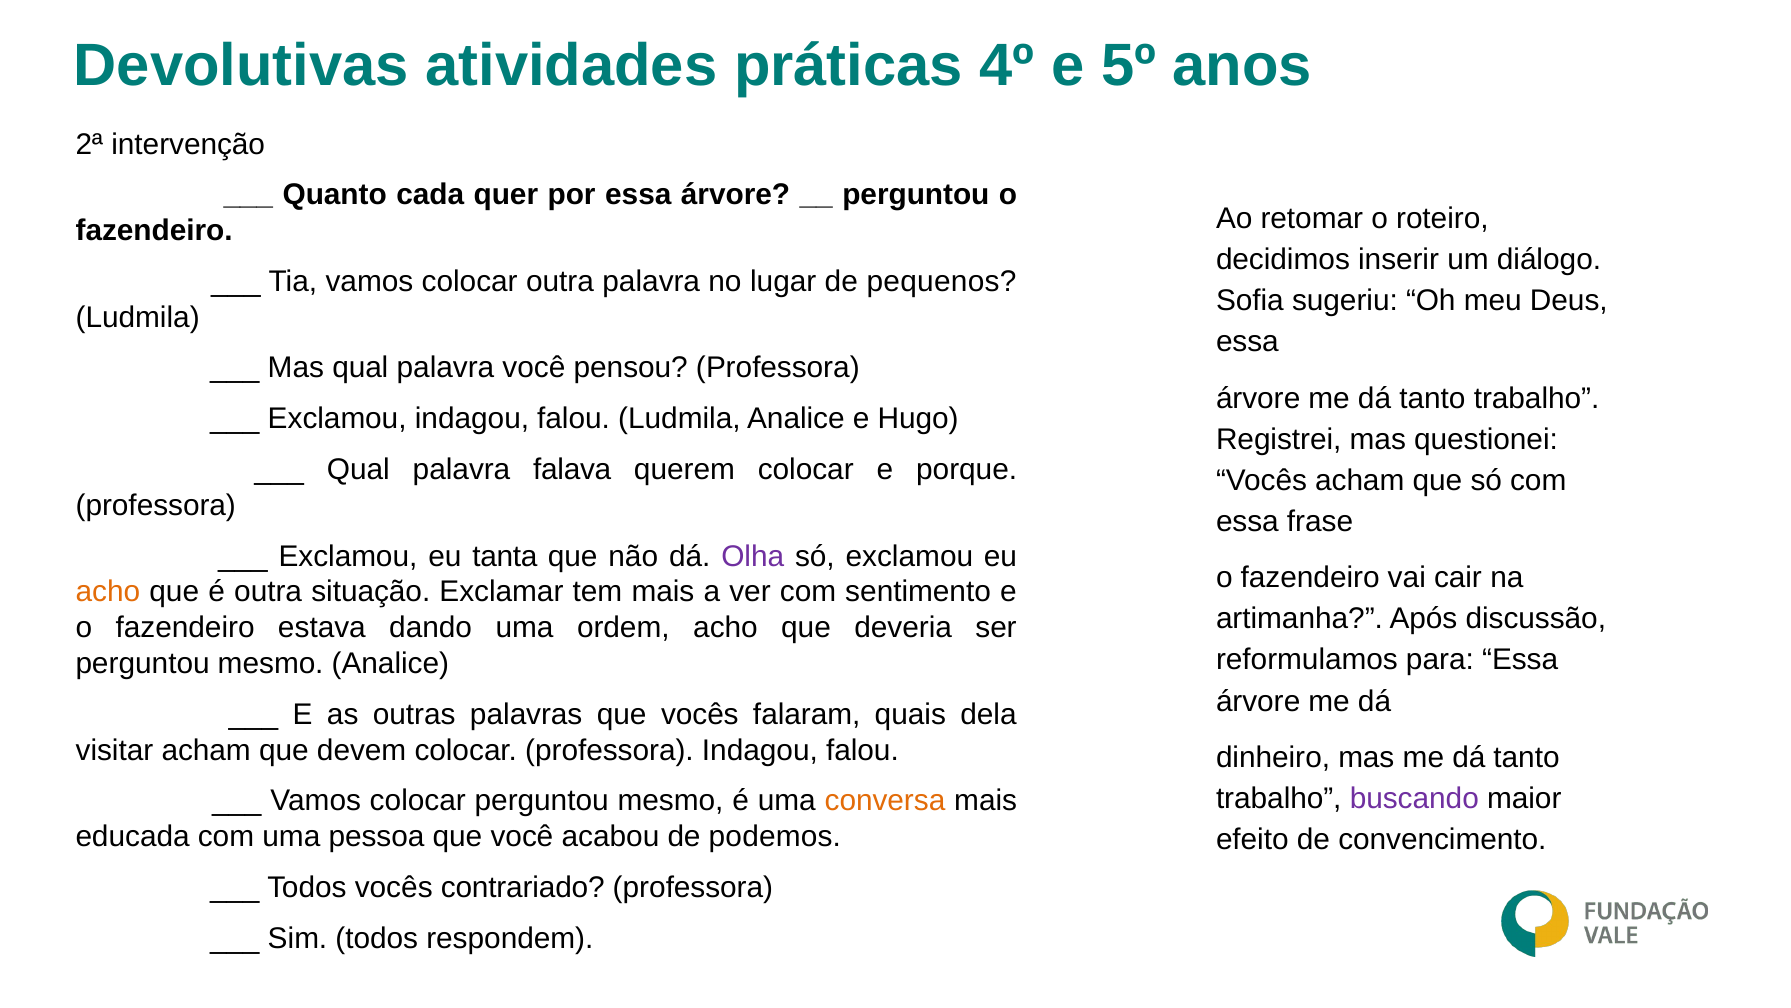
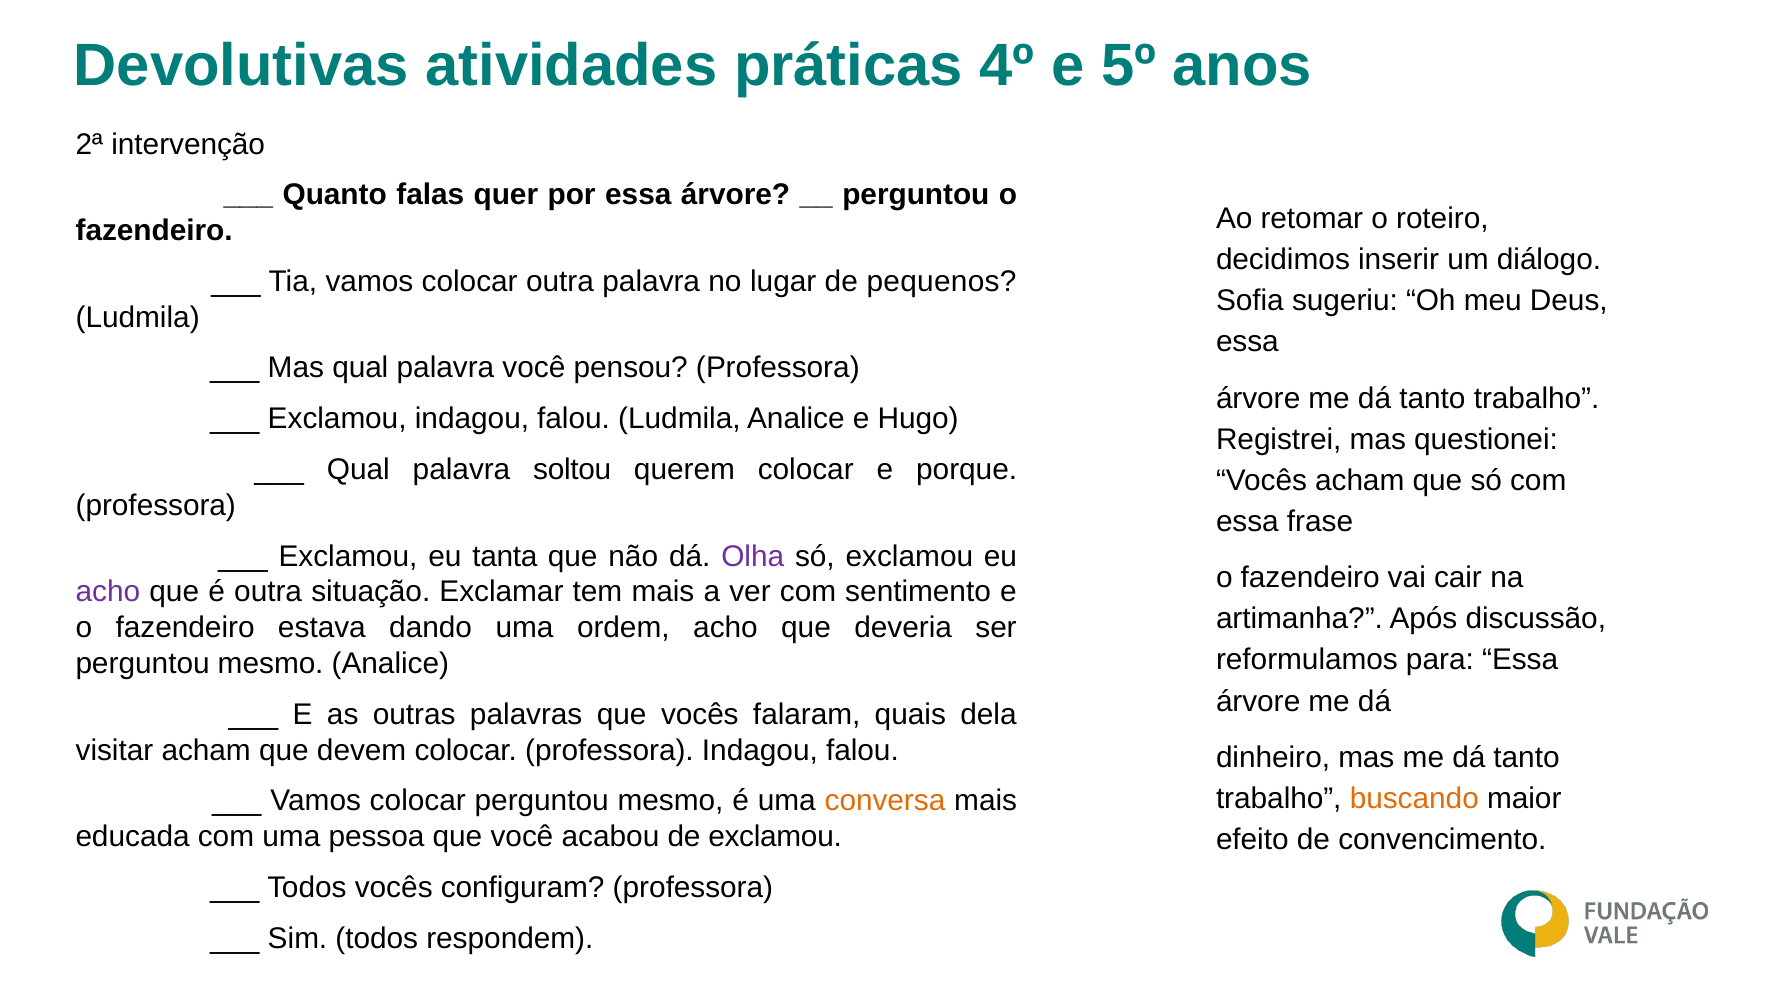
cada: cada -> falas
falava: falava -> soltou
acho at (108, 592) colour: orange -> purple
buscando colour: purple -> orange
de podemos: podemos -> exclamou
contrariado: contrariado -> configuram
